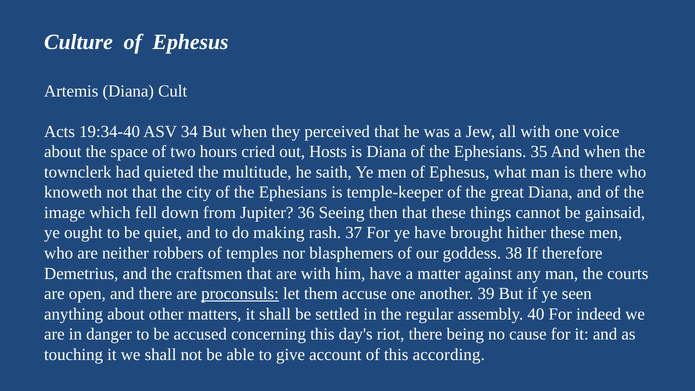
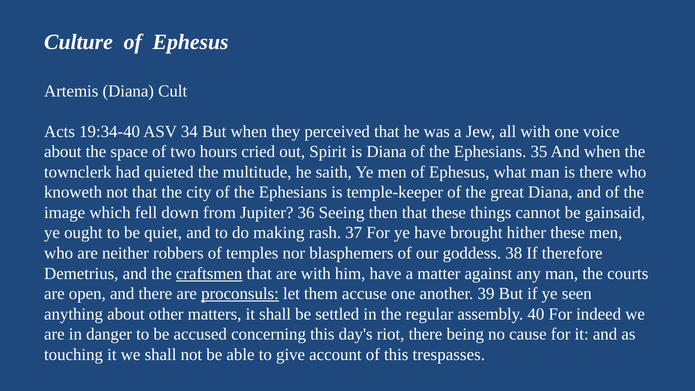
Hosts: Hosts -> Spirit
craftsmen underline: none -> present
according: according -> trespasses
